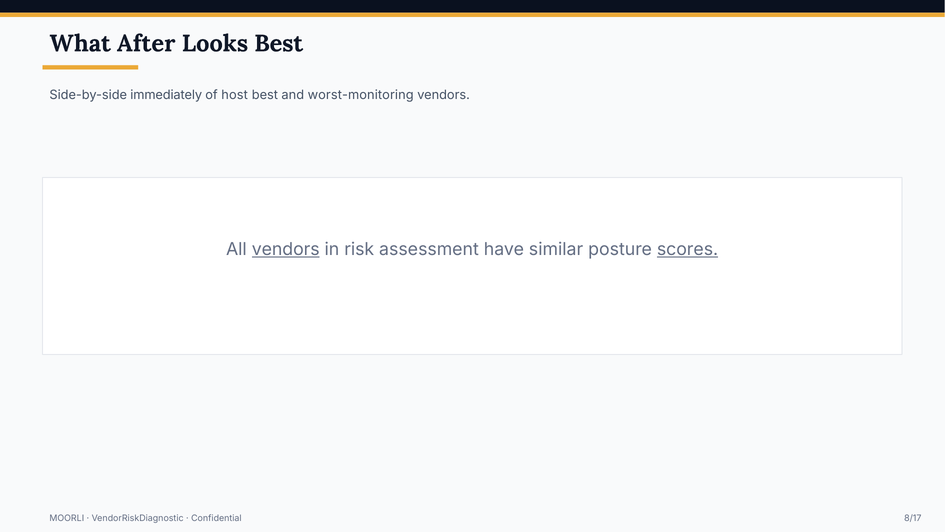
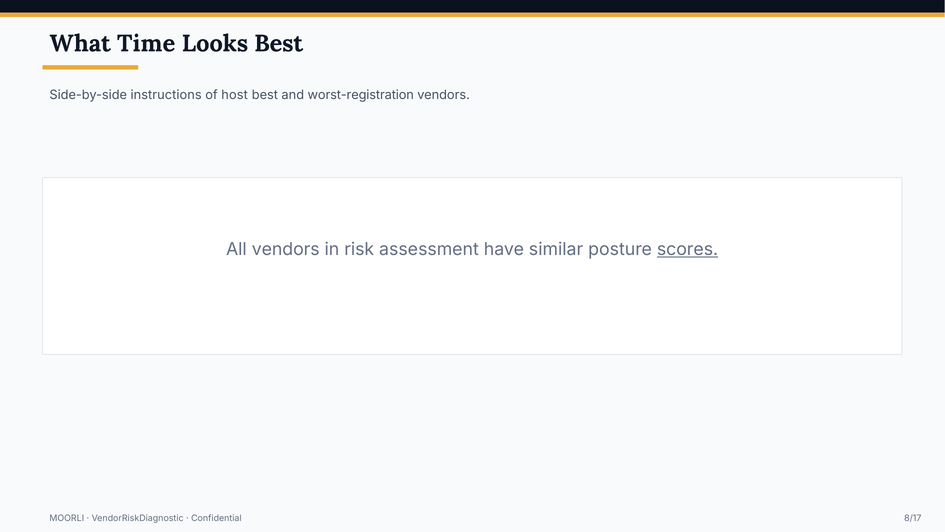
After: After -> Time
immediately: immediately -> instructions
worst-monitoring: worst-monitoring -> worst-registration
vendors at (286, 249) underline: present -> none
